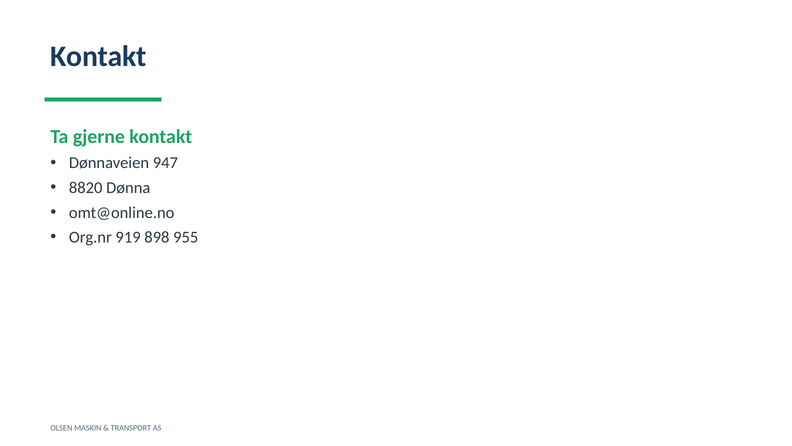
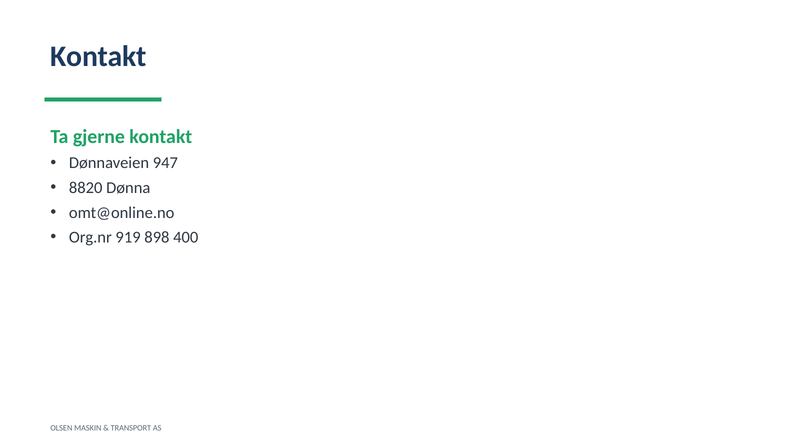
955: 955 -> 400
